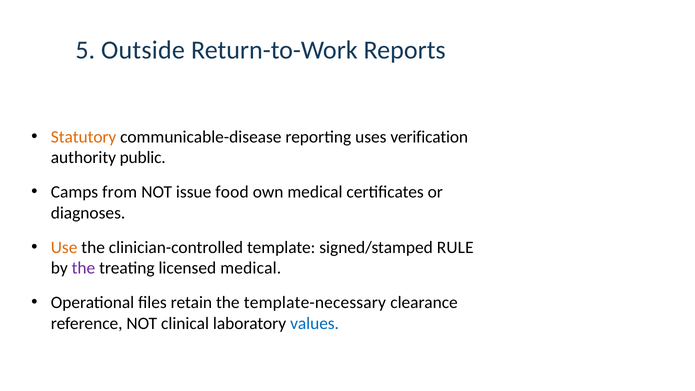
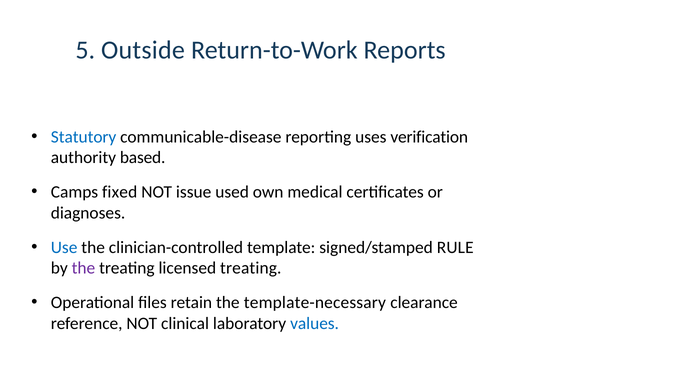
Statutory colour: orange -> blue
public: public -> based
from: from -> fixed
food: food -> used
Use colour: orange -> blue
licensed medical: medical -> treating
